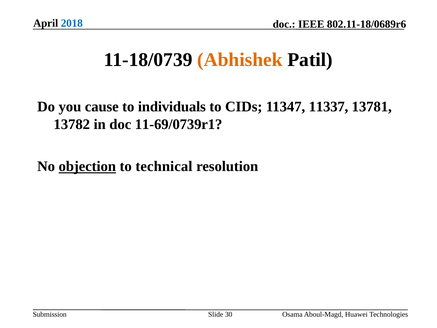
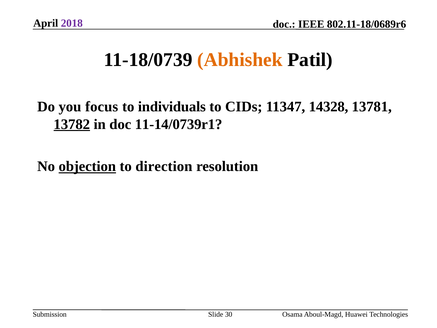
2018 colour: blue -> purple
cause: cause -> focus
11337: 11337 -> 14328
13782 underline: none -> present
11-69/0739r1: 11-69/0739r1 -> 11-14/0739r1
technical: technical -> direction
